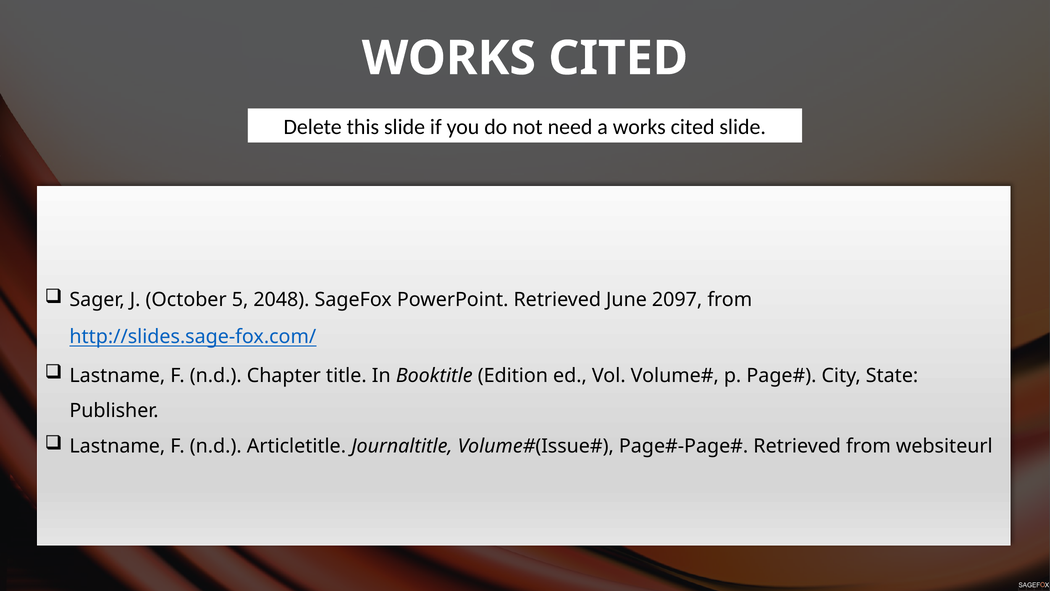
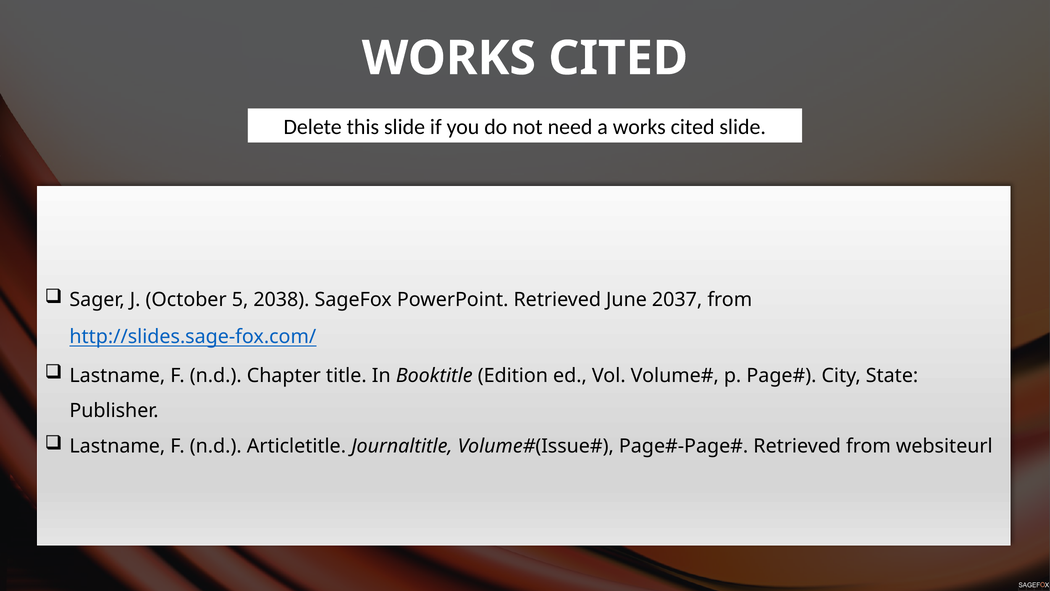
2048: 2048 -> 2038
2097: 2097 -> 2037
